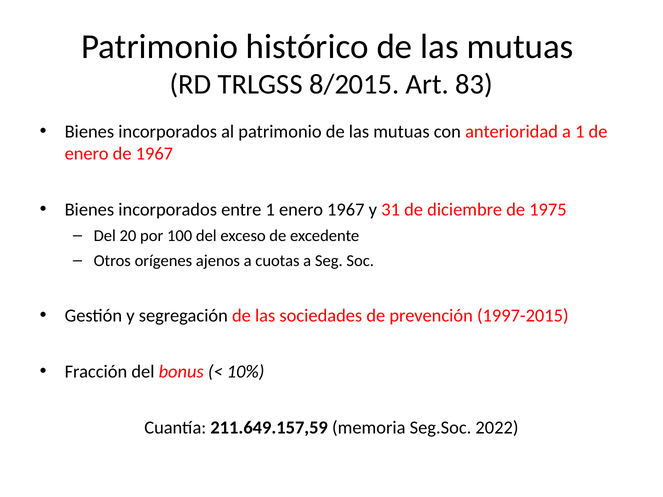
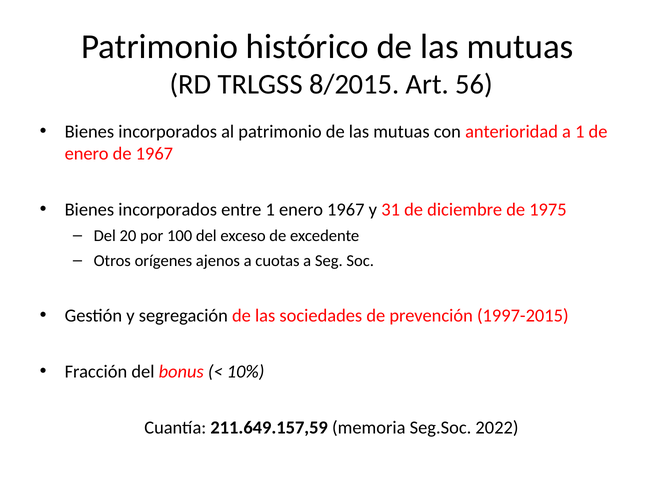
83: 83 -> 56
